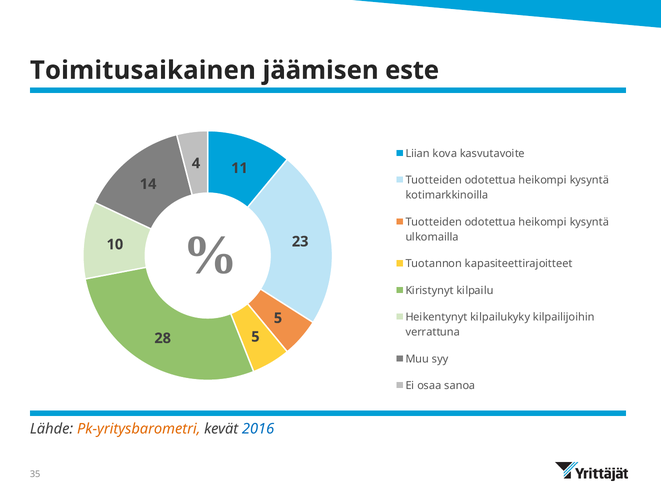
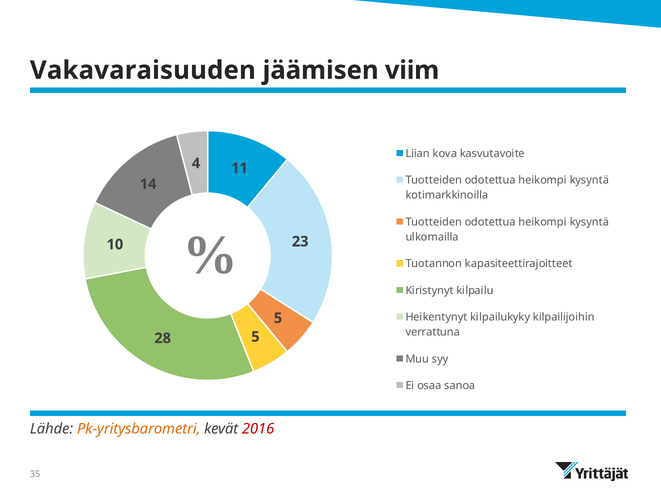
Toimitusaikainen: Toimitusaikainen -> Vakavaraisuuden
este: este -> viim
2016 colour: blue -> red
